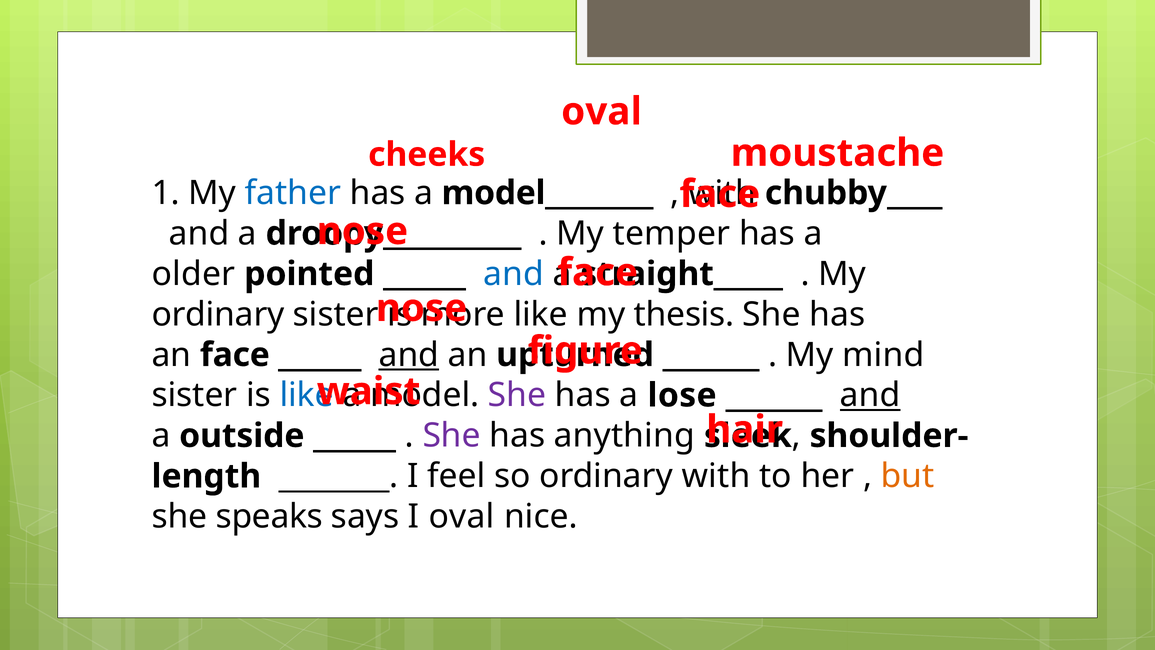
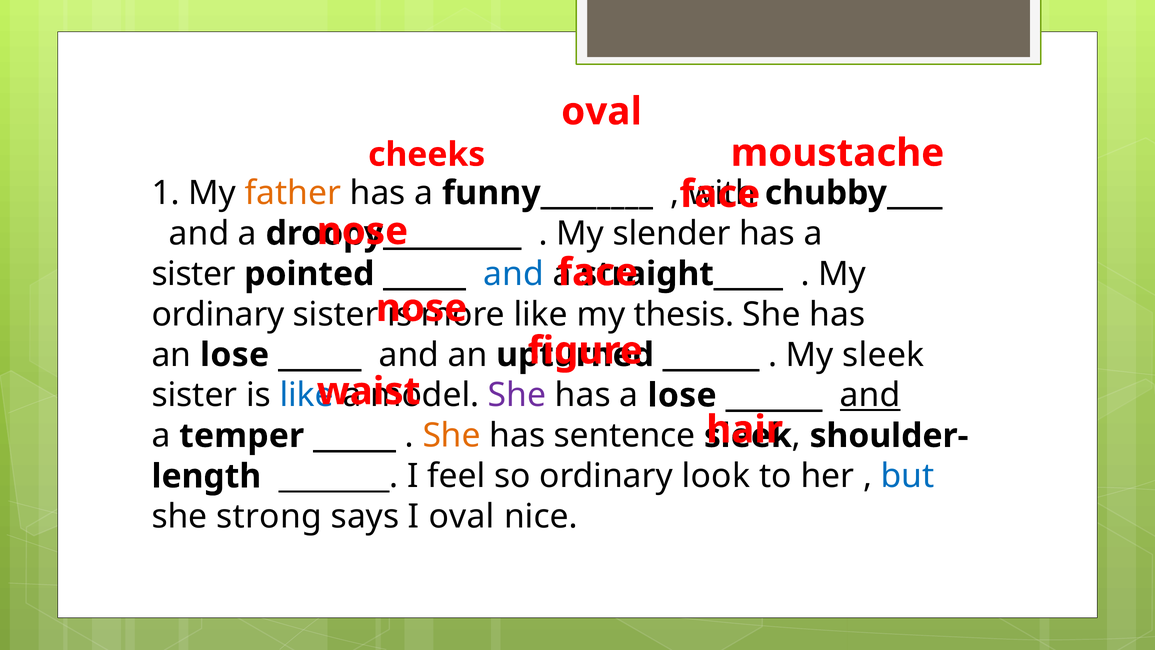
father colour: blue -> orange
model________: model________ -> funny________
temper: temper -> slender
older at (193, 274): older -> sister
an face: face -> lose
and at (409, 355) underline: present -> none
My mind: mind -> sleek
outside: outside -> temper
She at (452, 436) colour: purple -> orange
anything: anything -> sentence
ordinary with: with -> look
but colour: orange -> blue
speaks: speaks -> strong
